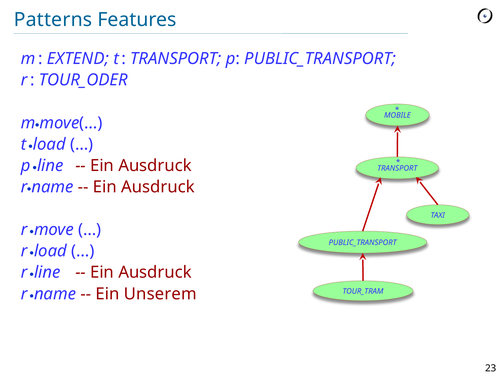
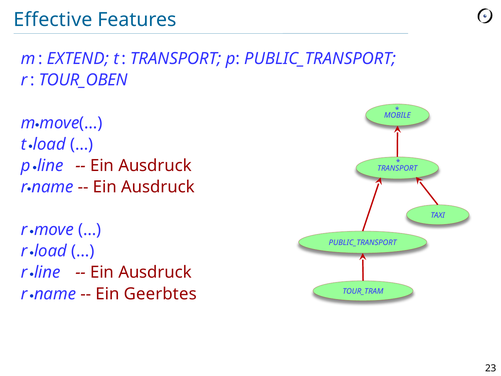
Patterns: Patterns -> Effective
TOUR_ODER: TOUR_ODER -> TOUR_OBEN
Unserem: Unserem -> Geerbtes
